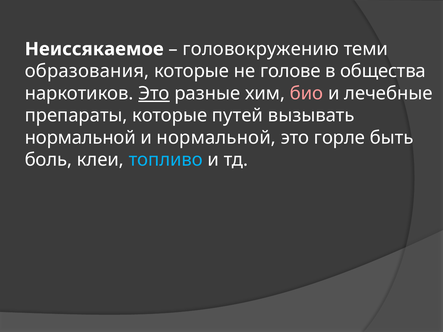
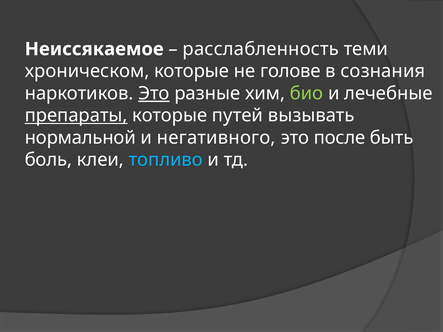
головокружению: головокружению -> расслабленность
образования: образования -> хроническом
общества: общества -> сознания
био colour: pink -> light green
препараты underline: none -> present
и нормальной: нормальной -> негативного
горле: горле -> после
